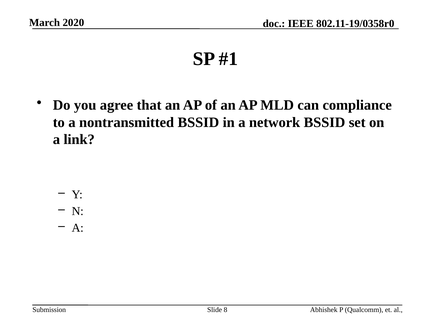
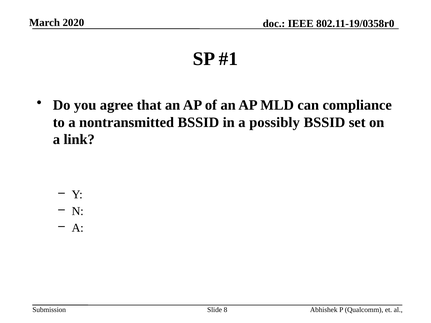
network: network -> possibly
